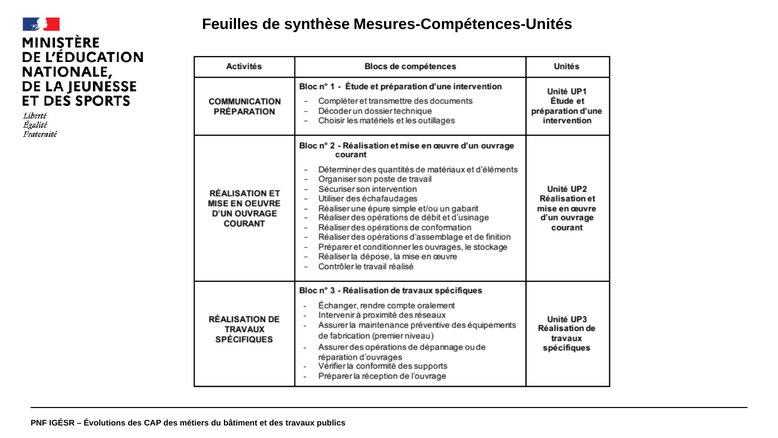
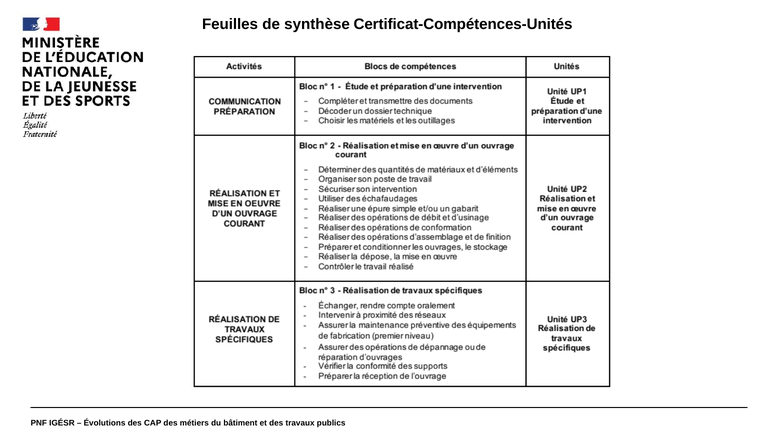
Mesures-Compétences-Unités: Mesures-Compétences-Unités -> Certificat-Compétences-Unités
